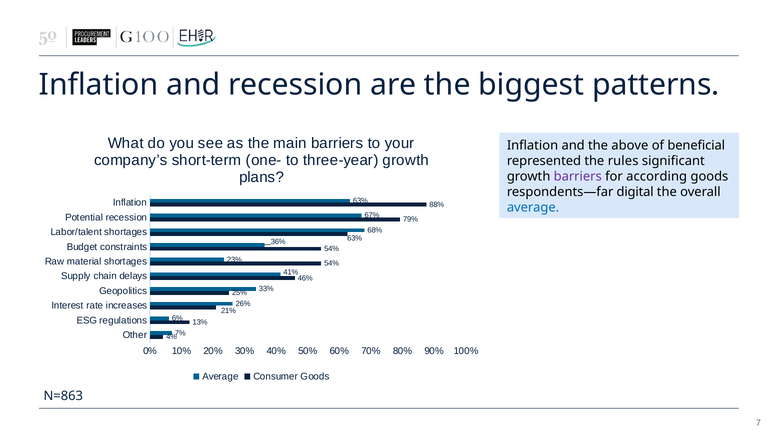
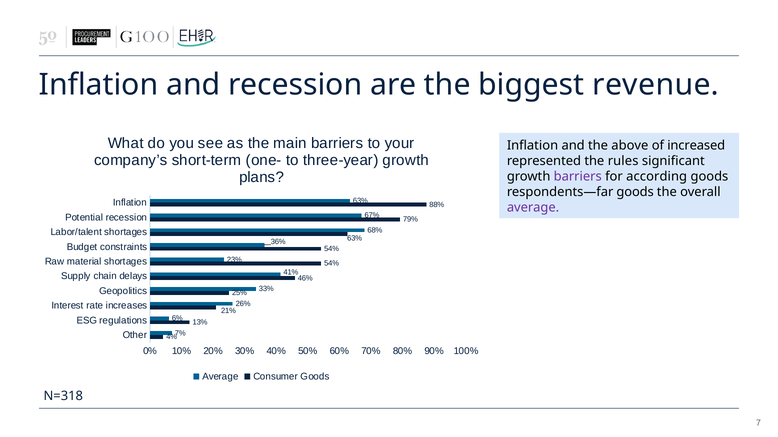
patterns: patterns -> revenue
beneficial: beneficial -> increased
respondents—far digital: digital -> goods
average at (533, 208) colour: blue -> purple
N=863: N=863 -> N=318
